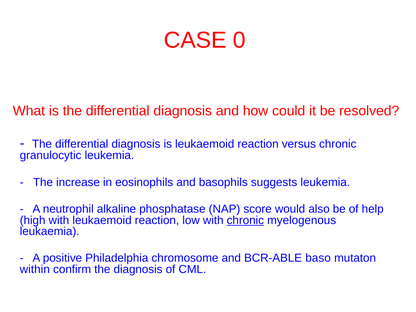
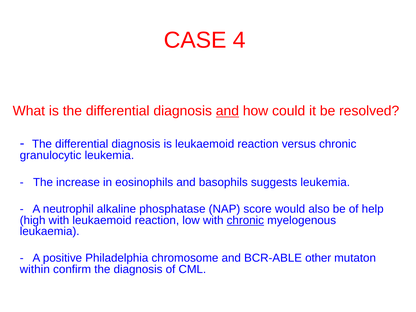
0: 0 -> 4
and at (227, 111) underline: none -> present
baso: baso -> other
